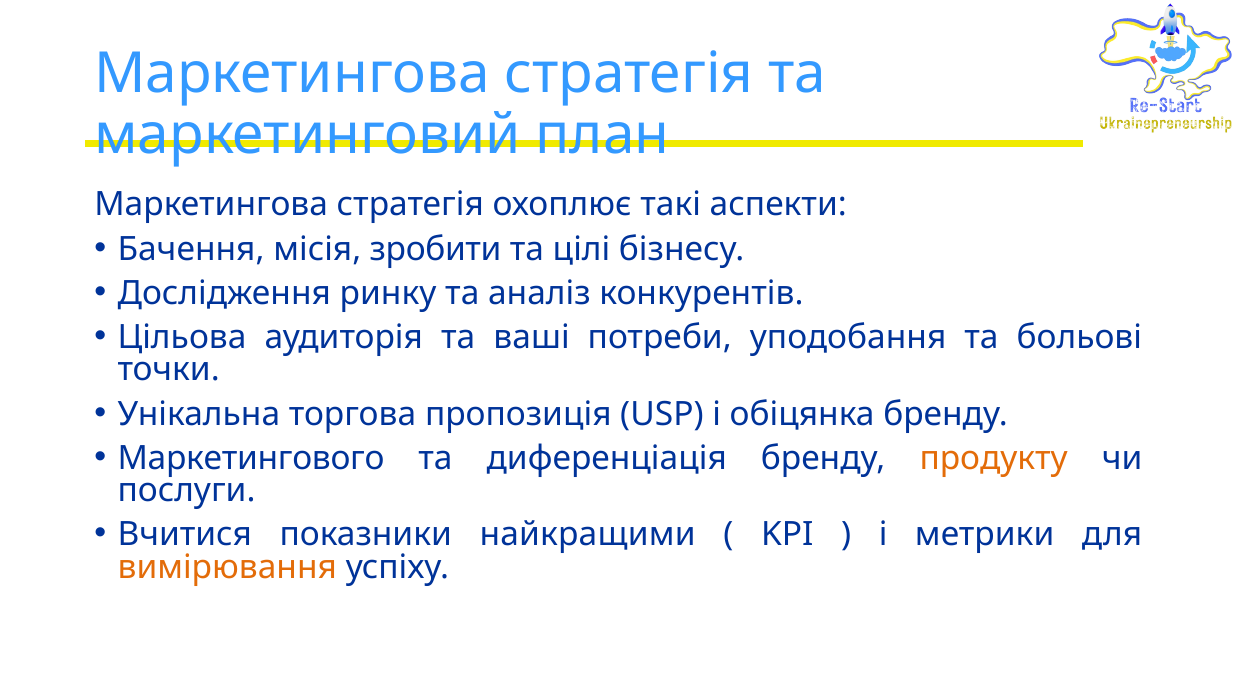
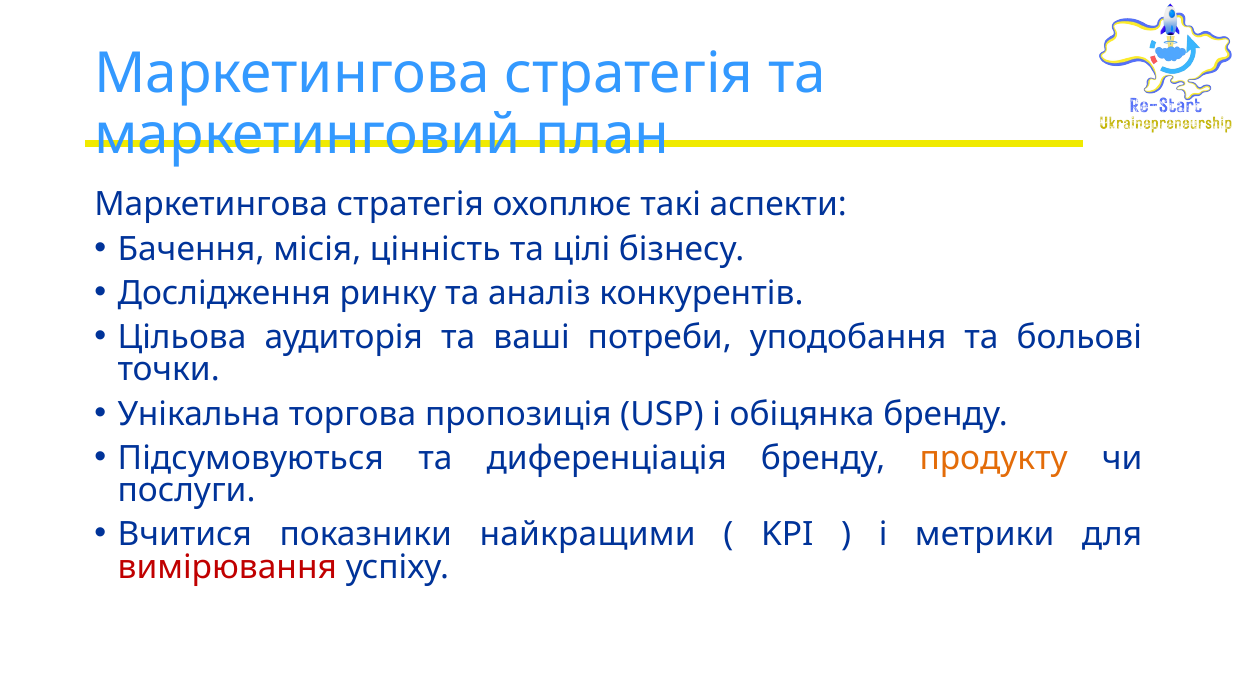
зробити: зробити -> цінність
Маркетингового: Маркетингового -> Підсумовуються
вимірювання colour: orange -> red
